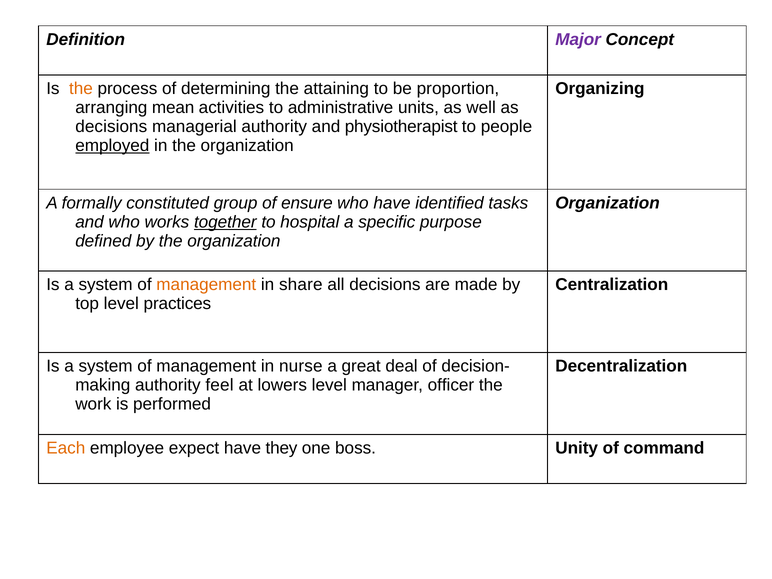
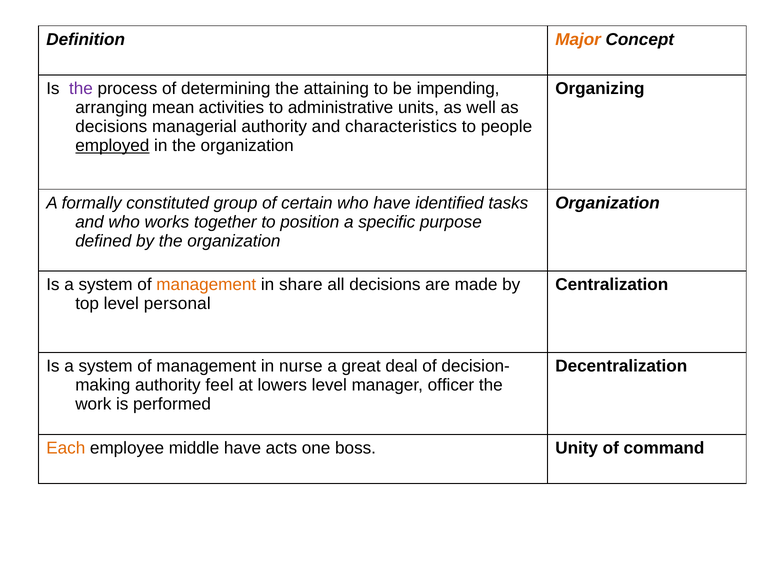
Major colour: purple -> orange
the at (81, 89) colour: orange -> purple
proportion: proportion -> impending
physiotherapist: physiotherapist -> characteristics
ensure: ensure -> certain
together underline: present -> none
hospital: hospital -> position
practices: practices -> personal
expect: expect -> middle
they: they -> acts
